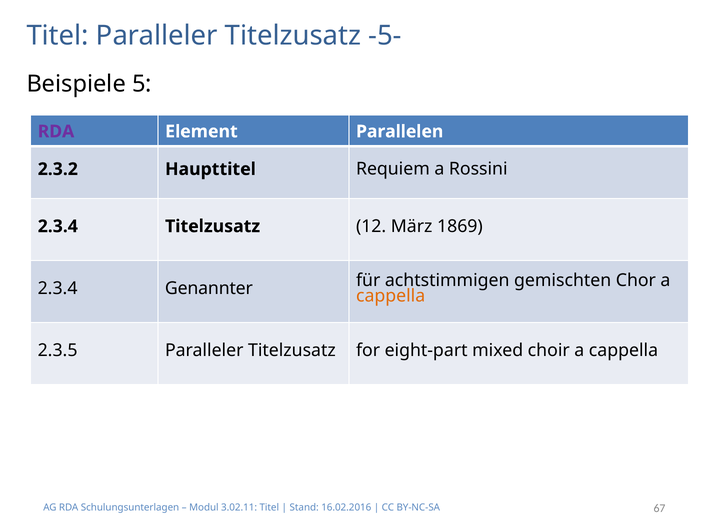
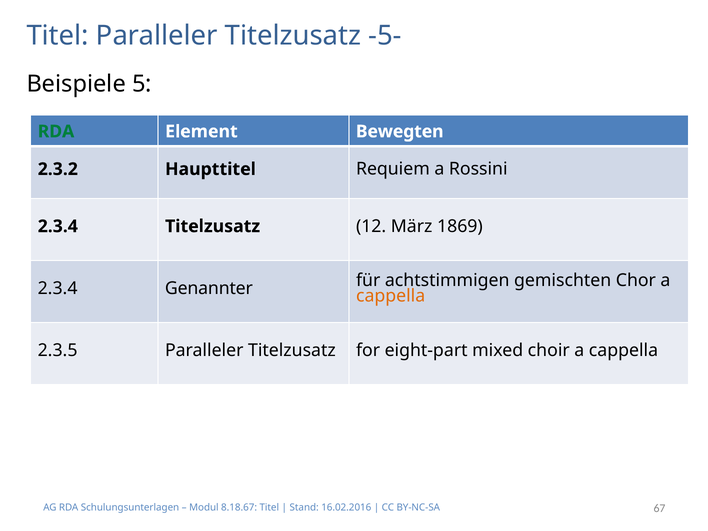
RDA at (56, 132) colour: purple -> green
Parallelen: Parallelen -> Bewegten
3.02.11: 3.02.11 -> 8.18.67
